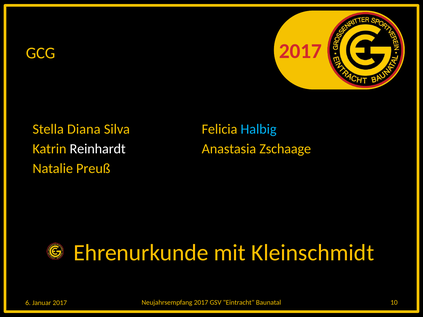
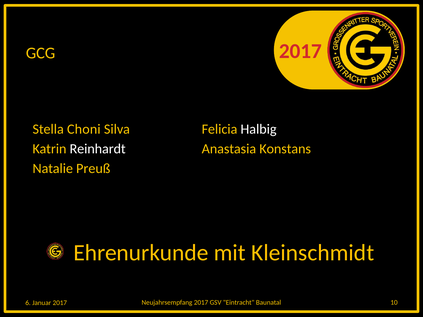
Diana: Diana -> Choni
Halbig colour: light blue -> white
Zschaage: Zschaage -> Konstans
